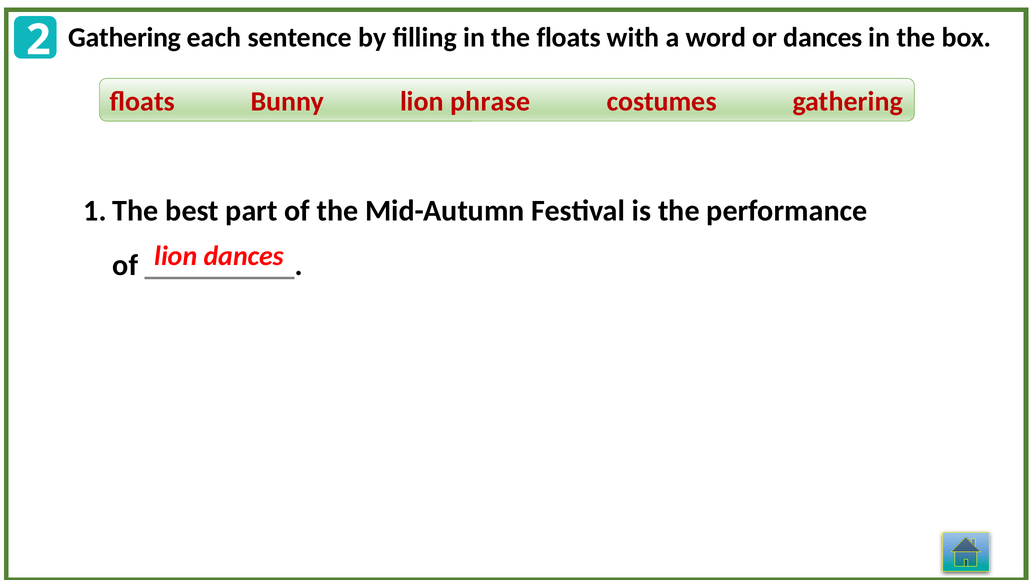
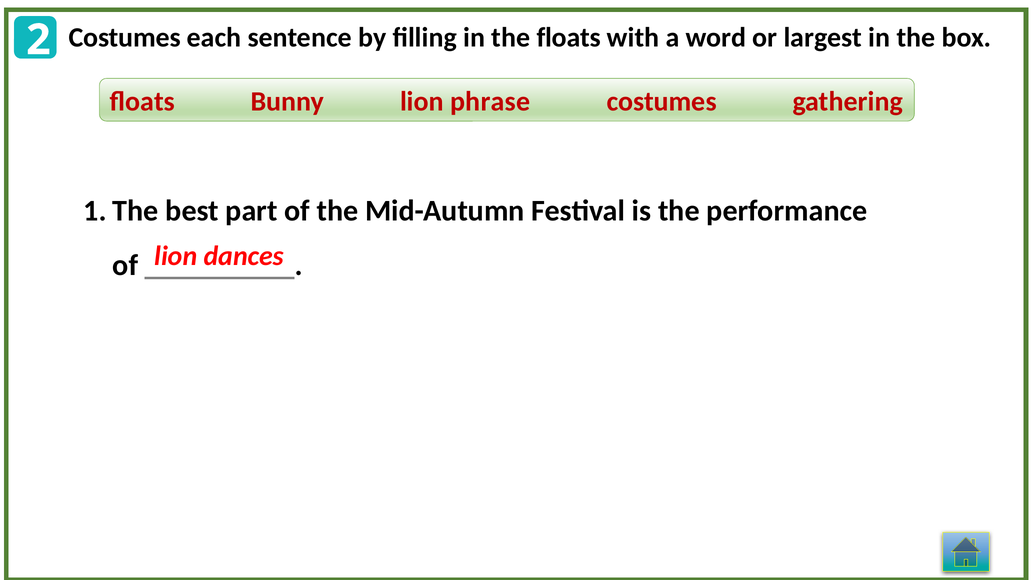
Gathering at (125, 38): Gathering -> Costumes
or dances: dances -> largest
